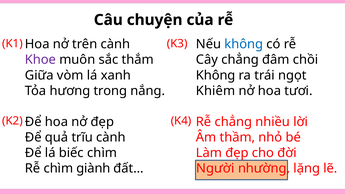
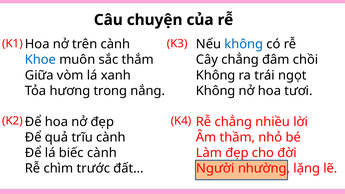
Khoe colour: purple -> blue
Khiêm at (216, 91): Khiêm -> Không
biếc chìm: chìm -> cành
giành: giành -> trước
